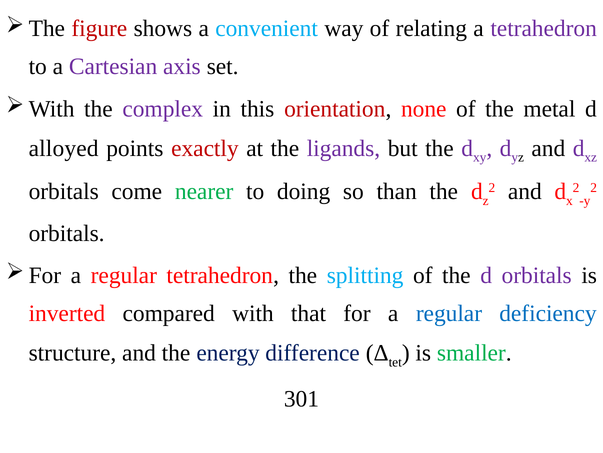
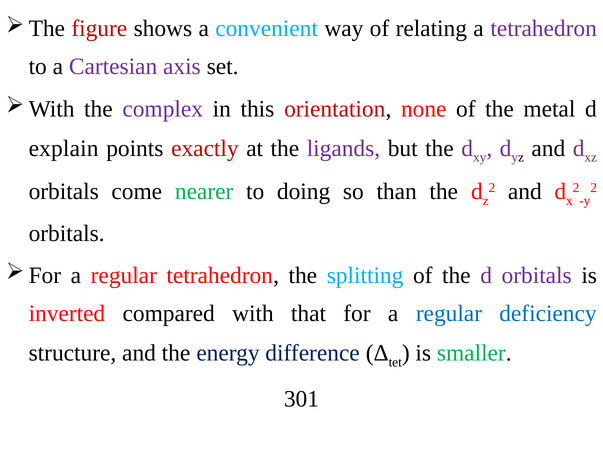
alloyed: alloyed -> explain
